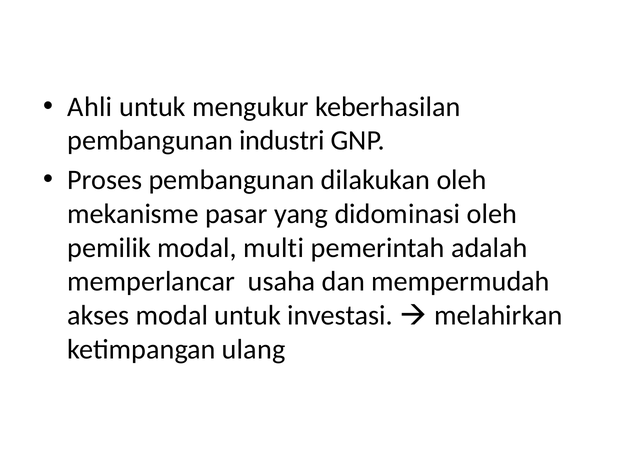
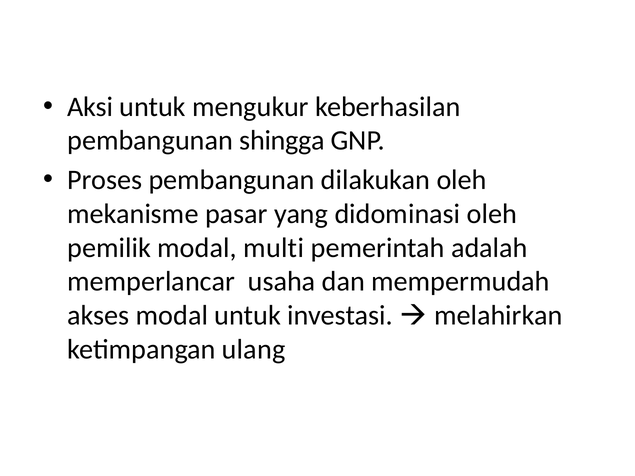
Ahli: Ahli -> Aksi
industri: industri -> shingga
